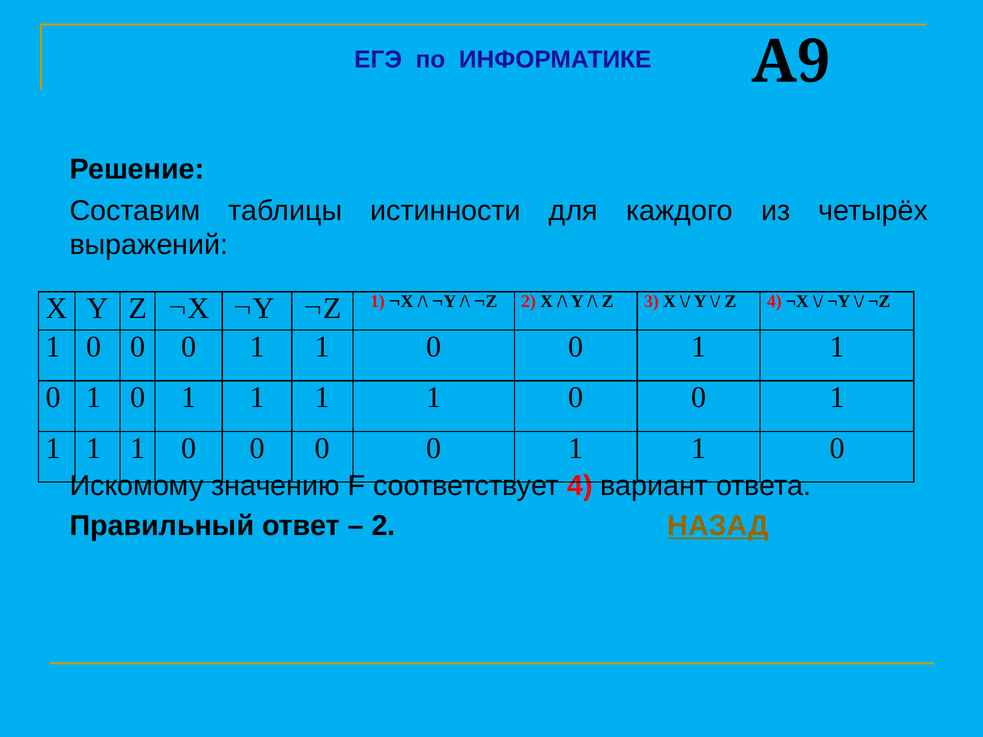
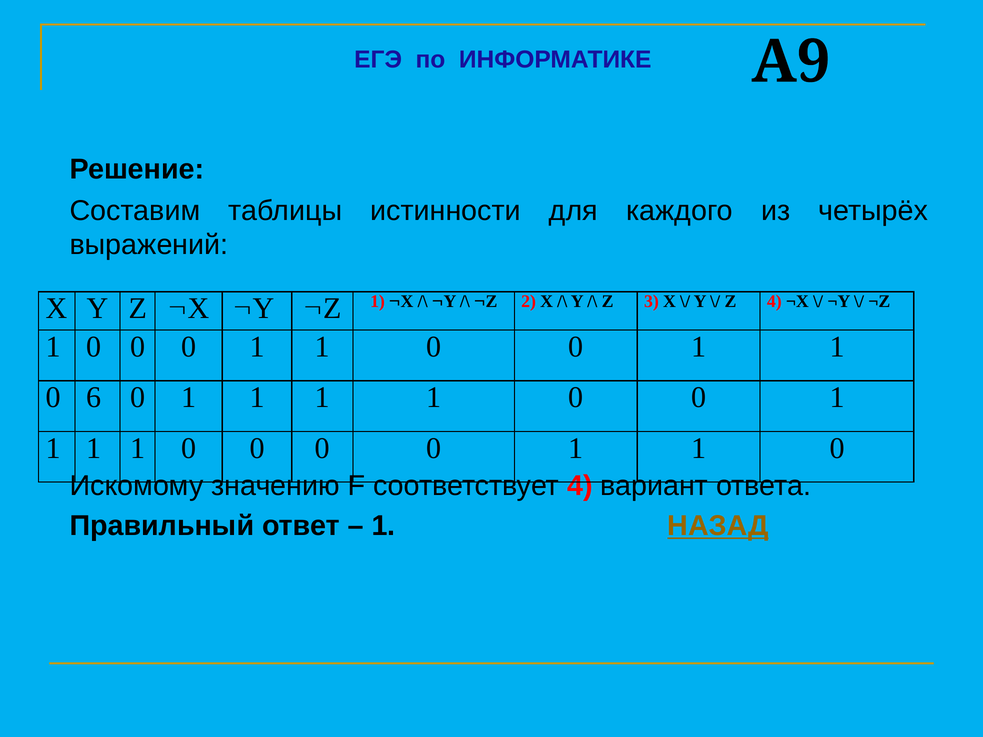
1 at (94, 398): 1 -> 6
2 at (383, 526): 2 -> 1
